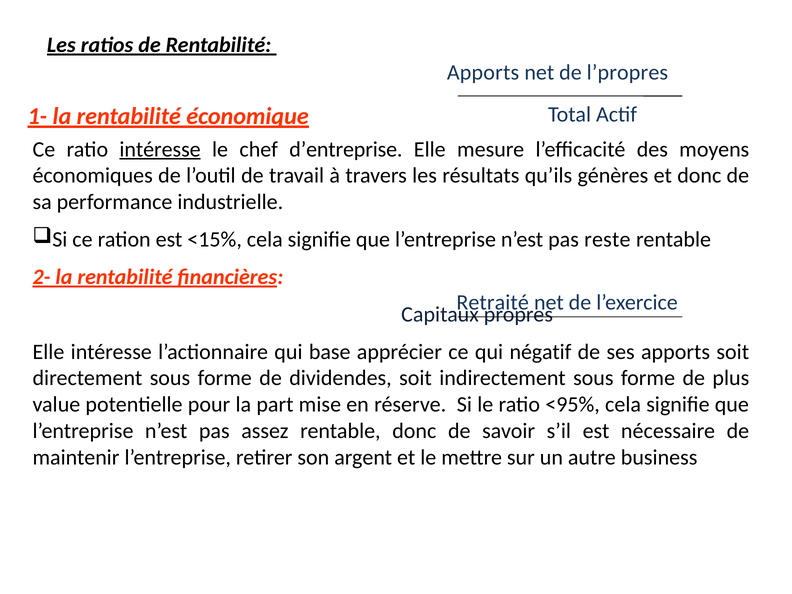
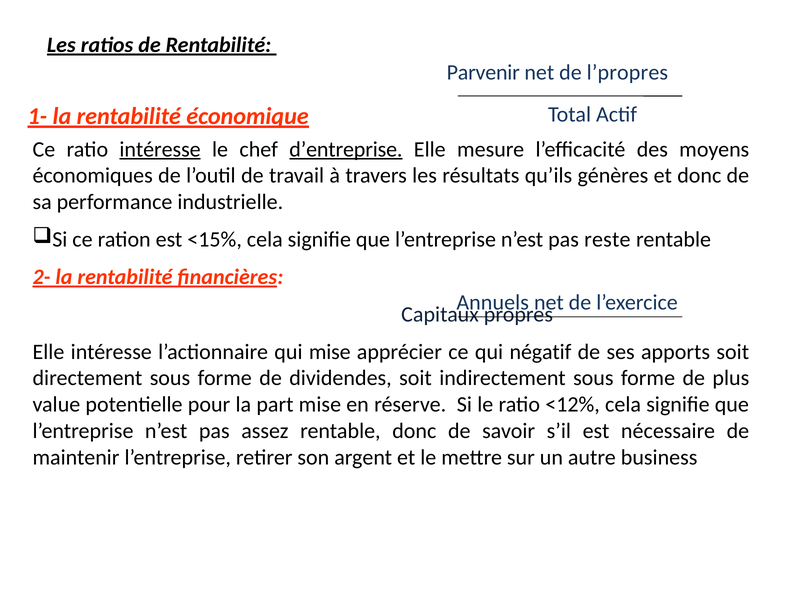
Apports at (483, 72): Apports -> Parvenir
d’entreprise underline: none -> present
Retraité: Retraité -> Annuels
qui base: base -> mise
<95%: <95% -> <12%
